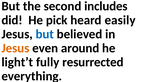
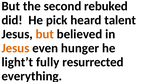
includes: includes -> rebuked
easily: easily -> talent
but at (45, 34) colour: blue -> orange
around: around -> hunger
